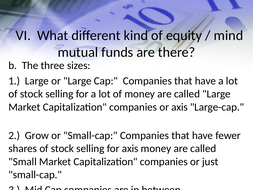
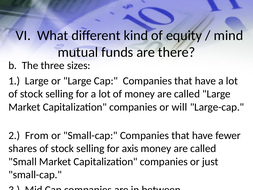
or axis: axis -> will
Grow: Grow -> From
